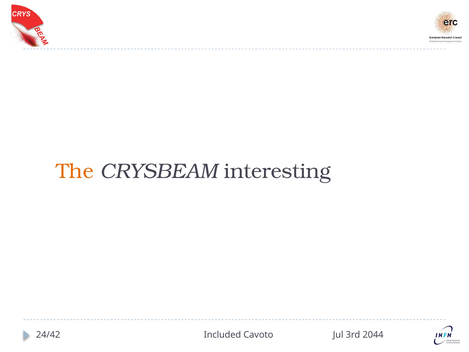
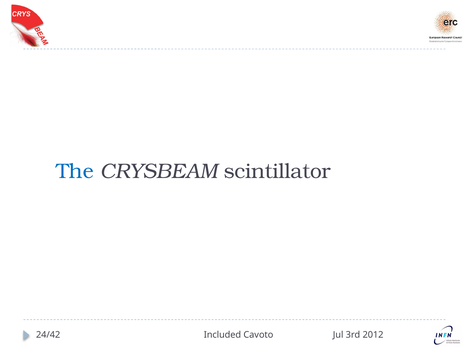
The colour: orange -> blue
interesting: interesting -> scintillator
2044: 2044 -> 2012
